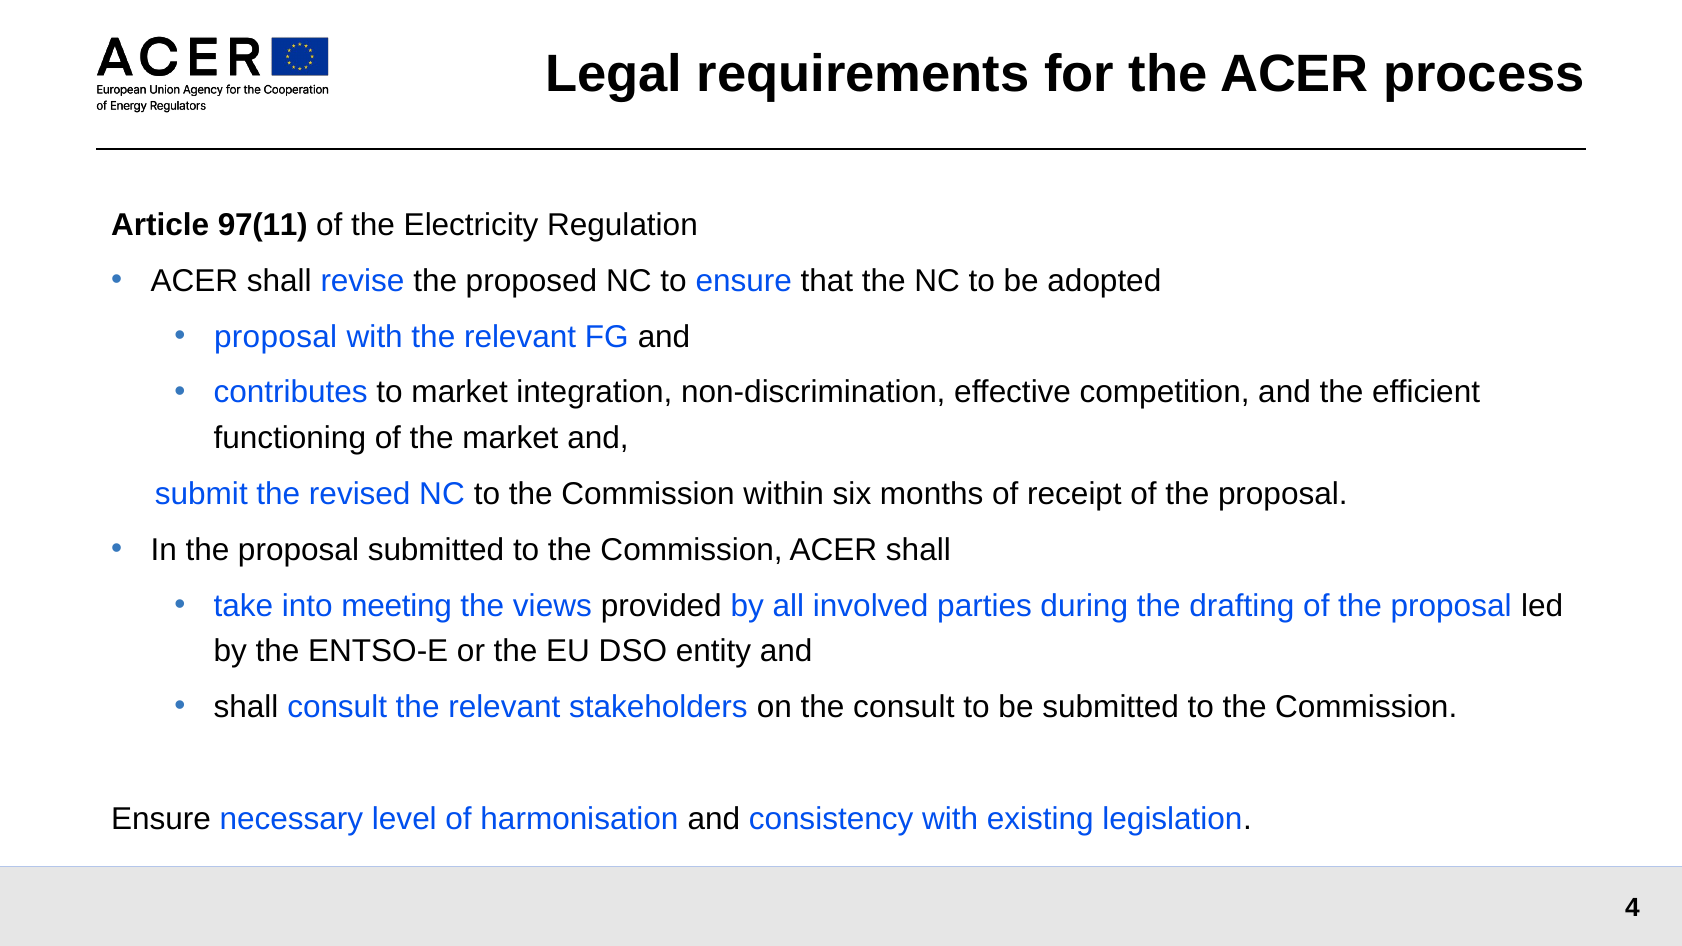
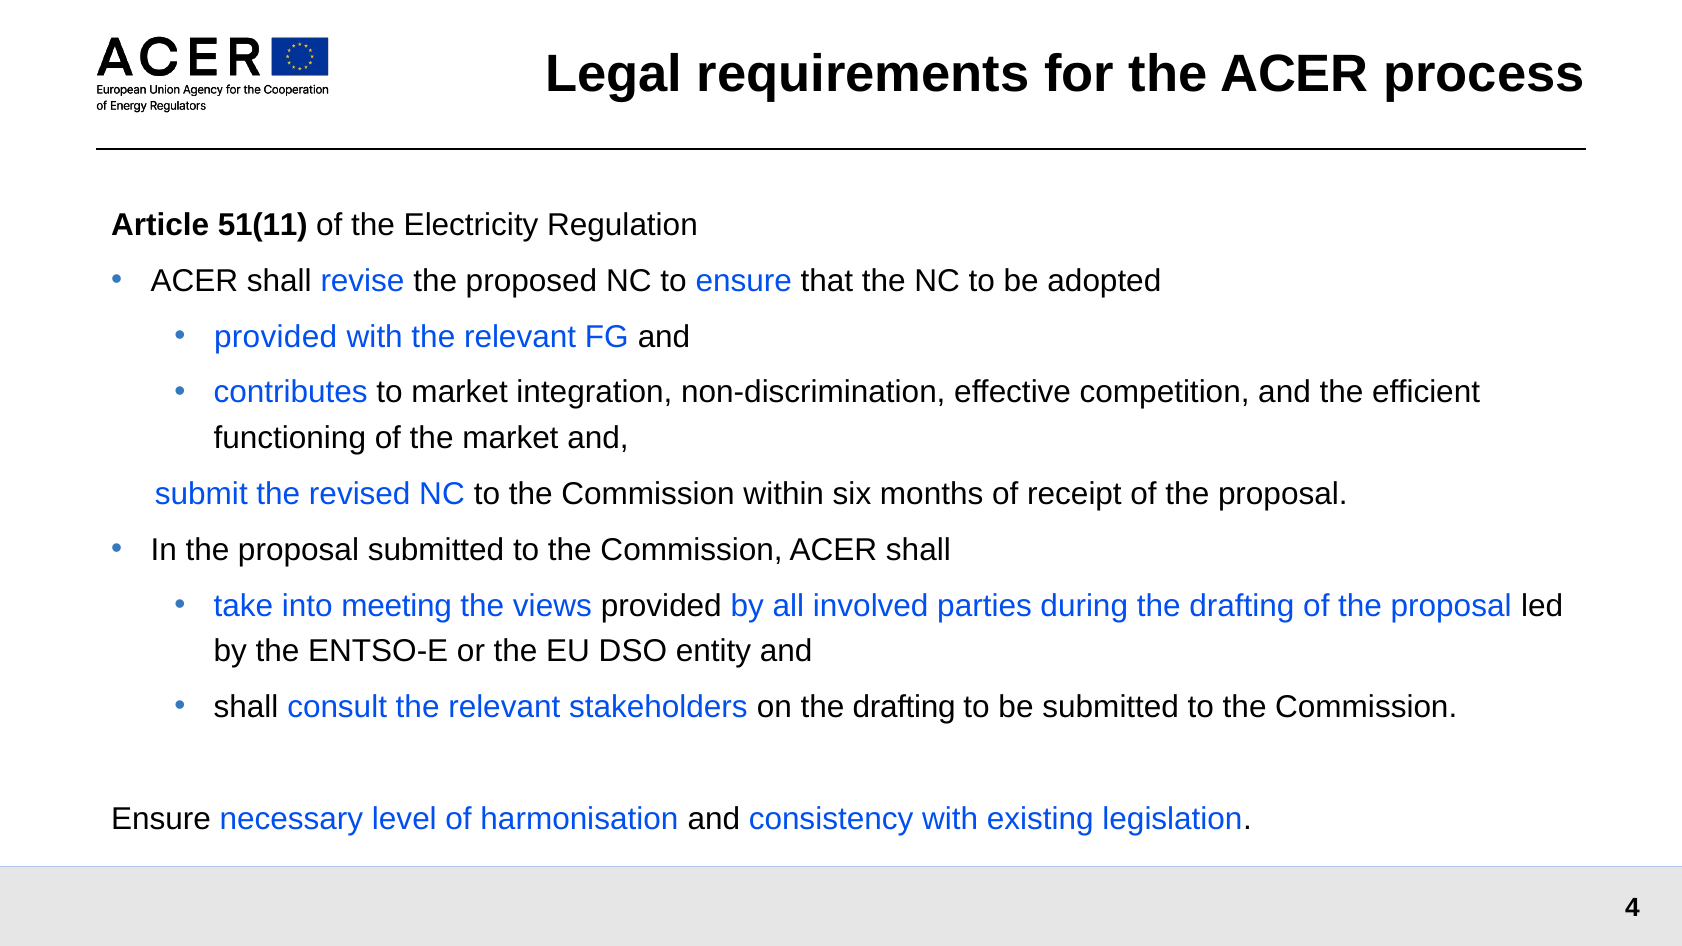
97(11: 97(11 -> 51(11
proposal at (276, 337): proposal -> provided
on the consult: consult -> drafting
